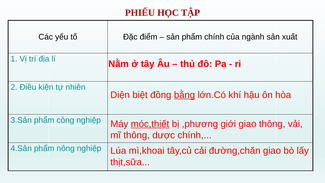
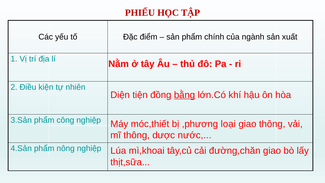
biệt: biệt -> tiện
móc,thiết underline: present -> none
giới: giới -> loại
dược chính: chính -> nước
